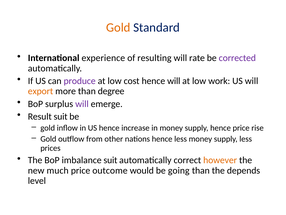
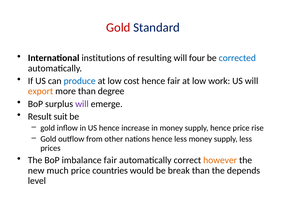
Gold at (118, 27) colour: orange -> red
experience: experience -> institutions
rate: rate -> four
corrected colour: purple -> blue
produce colour: purple -> blue
hence will: will -> fair
imbalance suit: suit -> fair
outcome: outcome -> countries
going: going -> break
